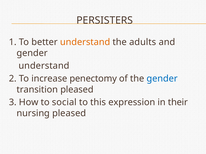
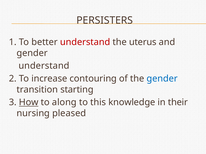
understand at (85, 42) colour: orange -> red
adults: adults -> uterus
penectomy: penectomy -> contouring
transition pleased: pleased -> starting
How underline: none -> present
social: social -> along
expression: expression -> knowledge
